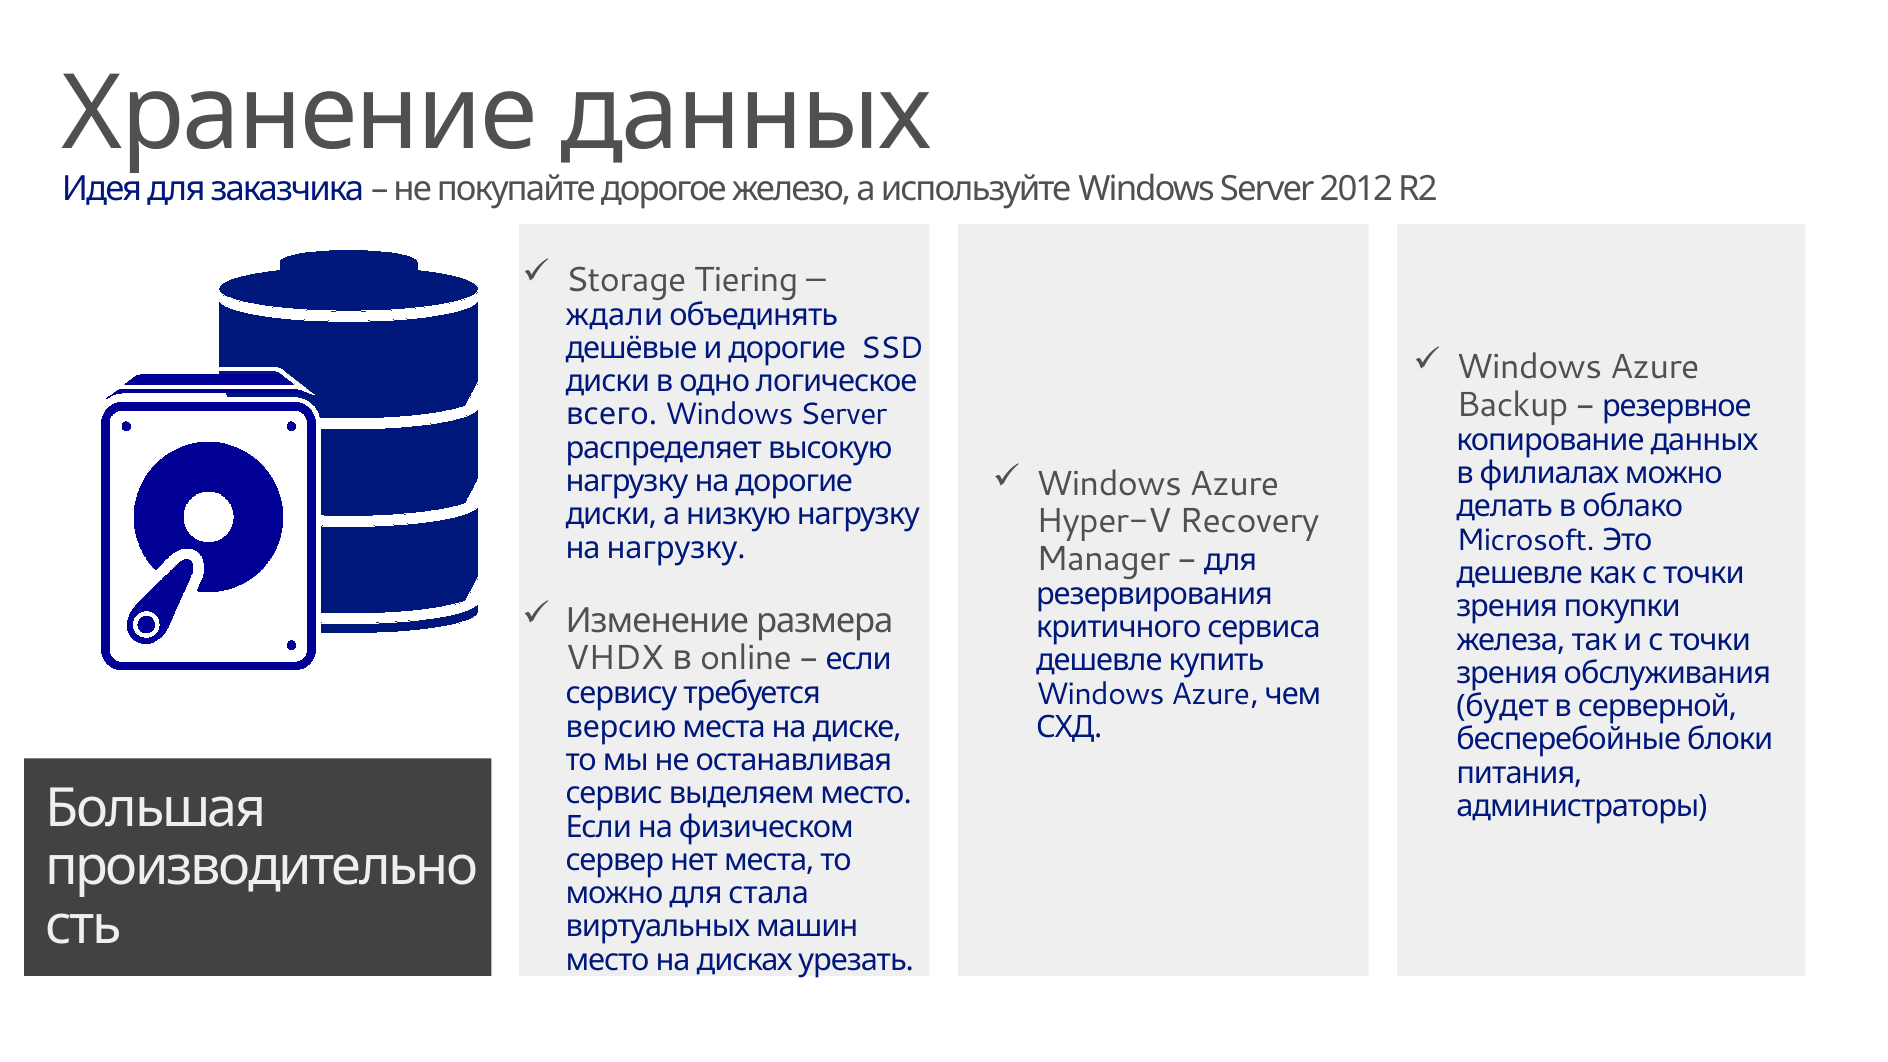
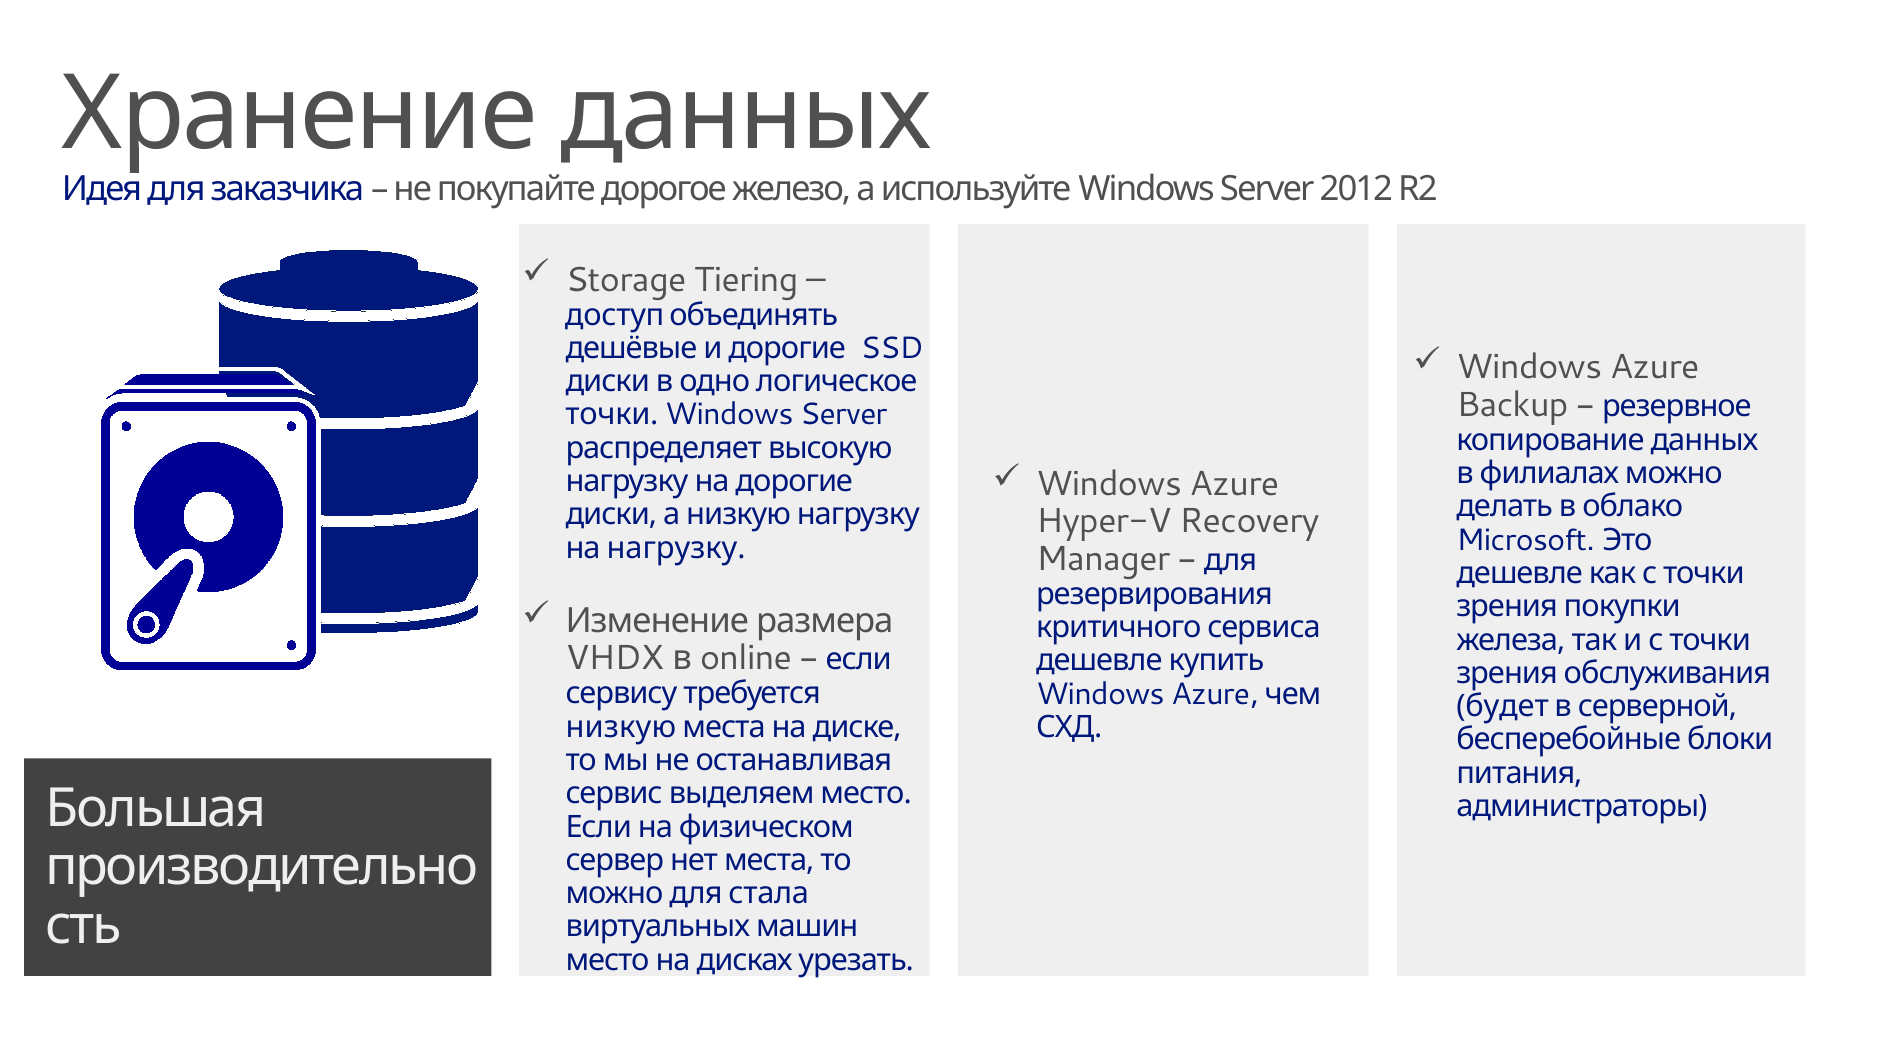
ждали: ждали -> доступ
всего at (612, 415): всего -> точки
версию at (621, 727): версию -> низкую
